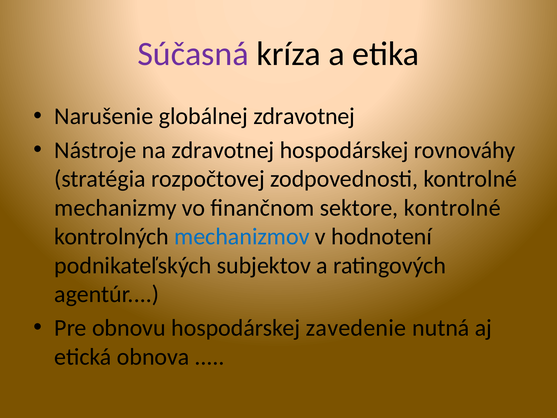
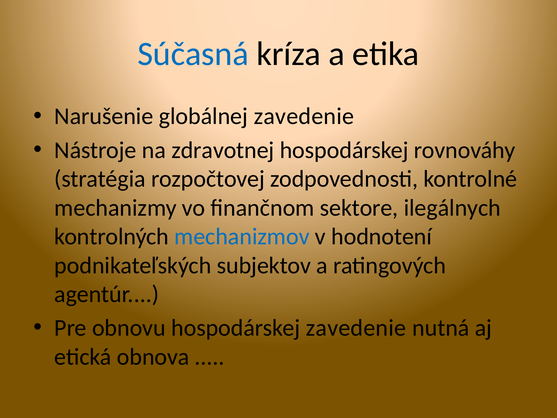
Súčasná colour: purple -> blue
globálnej zdravotnej: zdravotnej -> zavedenie
sektore kontrolné: kontrolné -> ilegálnych
